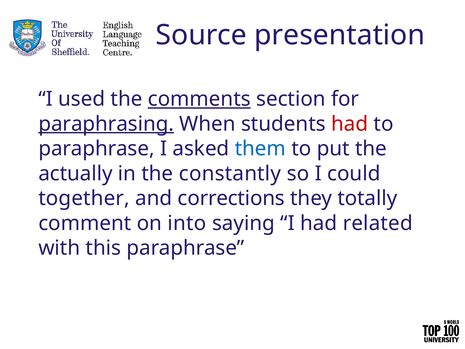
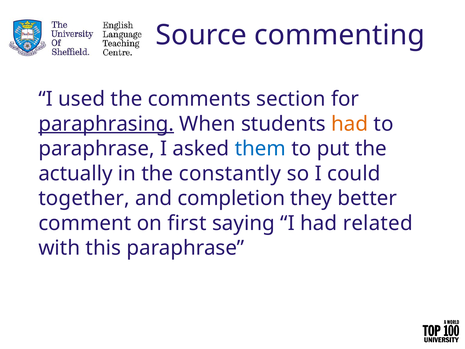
presentation: presentation -> commenting
comments underline: present -> none
had at (350, 124) colour: red -> orange
corrections: corrections -> completion
totally: totally -> better
into: into -> first
